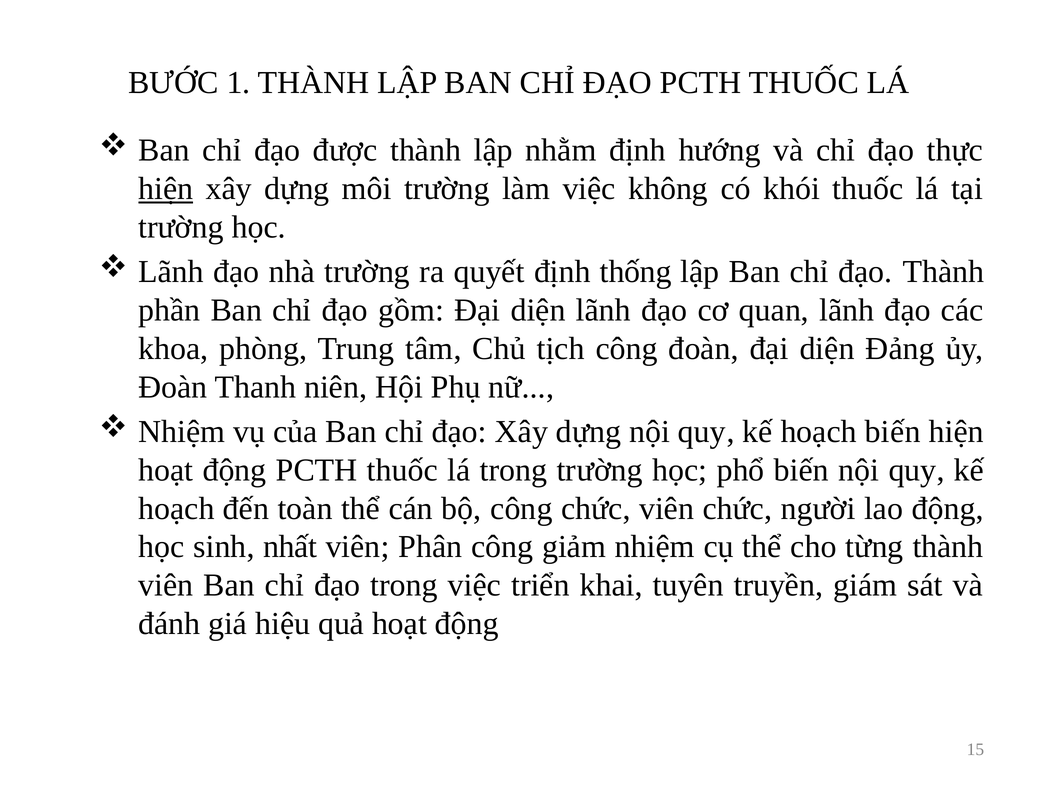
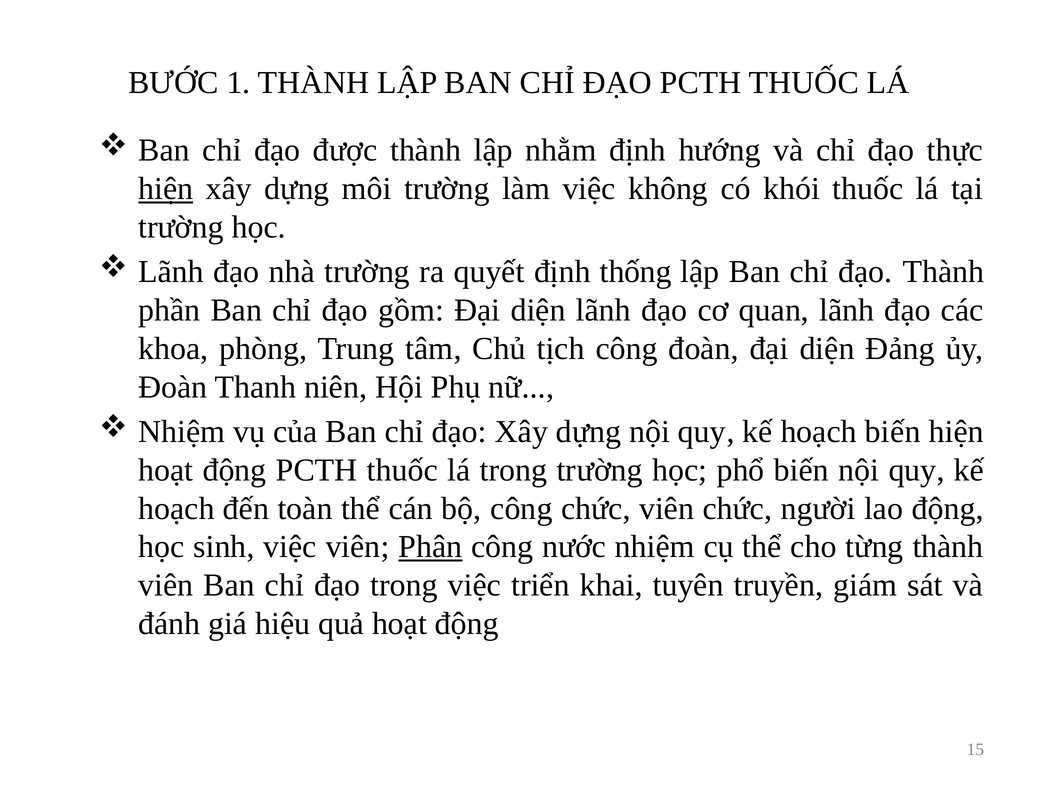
sinh nhất: nhất -> việc
Phân underline: none -> present
giảm: giảm -> nước
